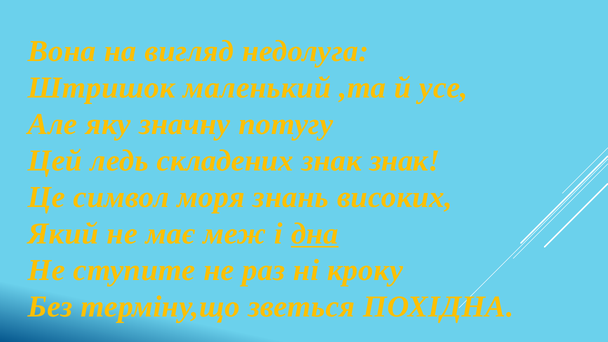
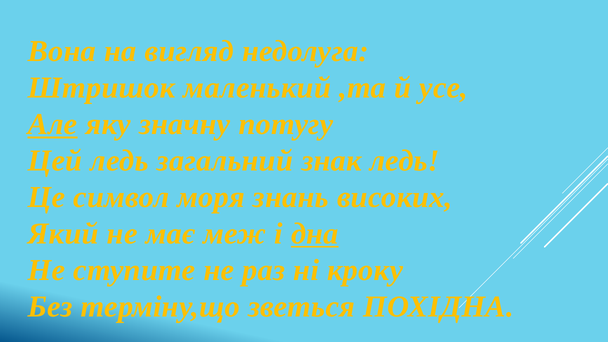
Але underline: none -> present
складених: складених -> загальний
знак знак: знак -> ледь
